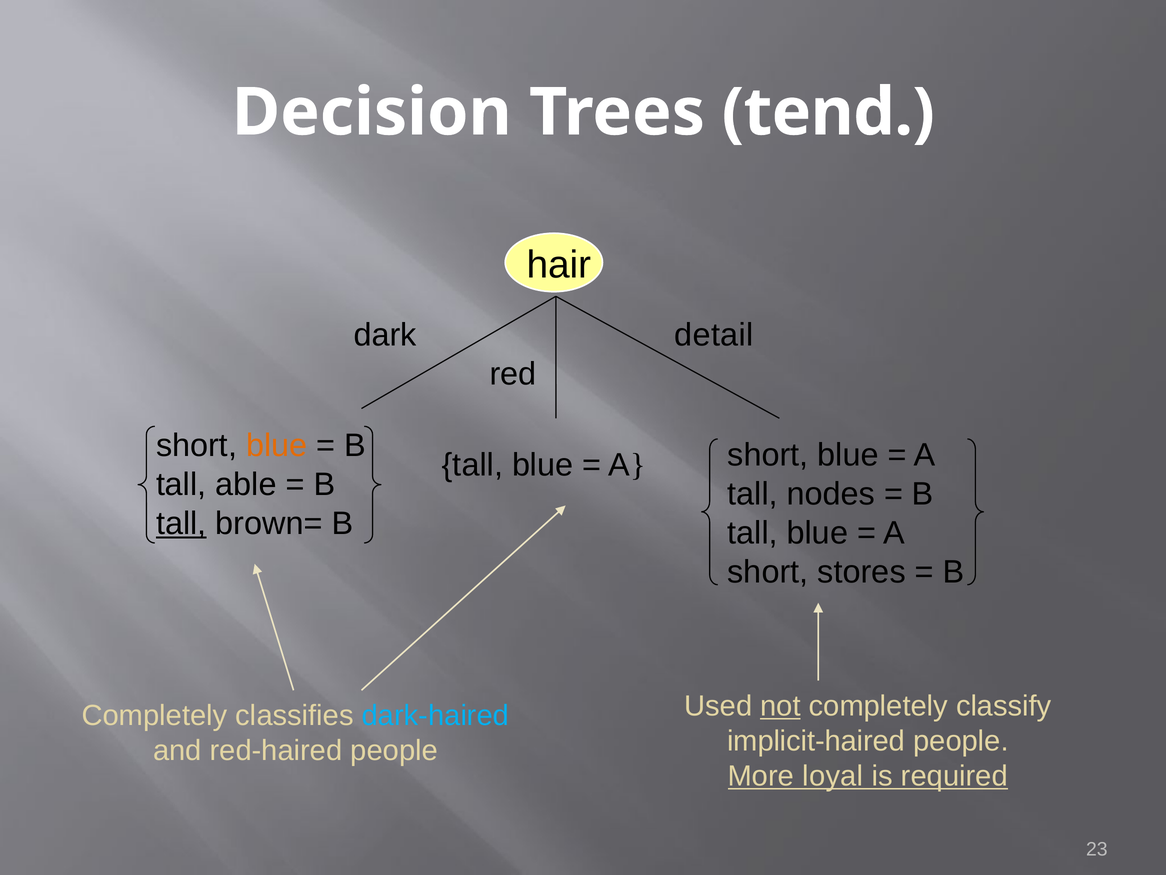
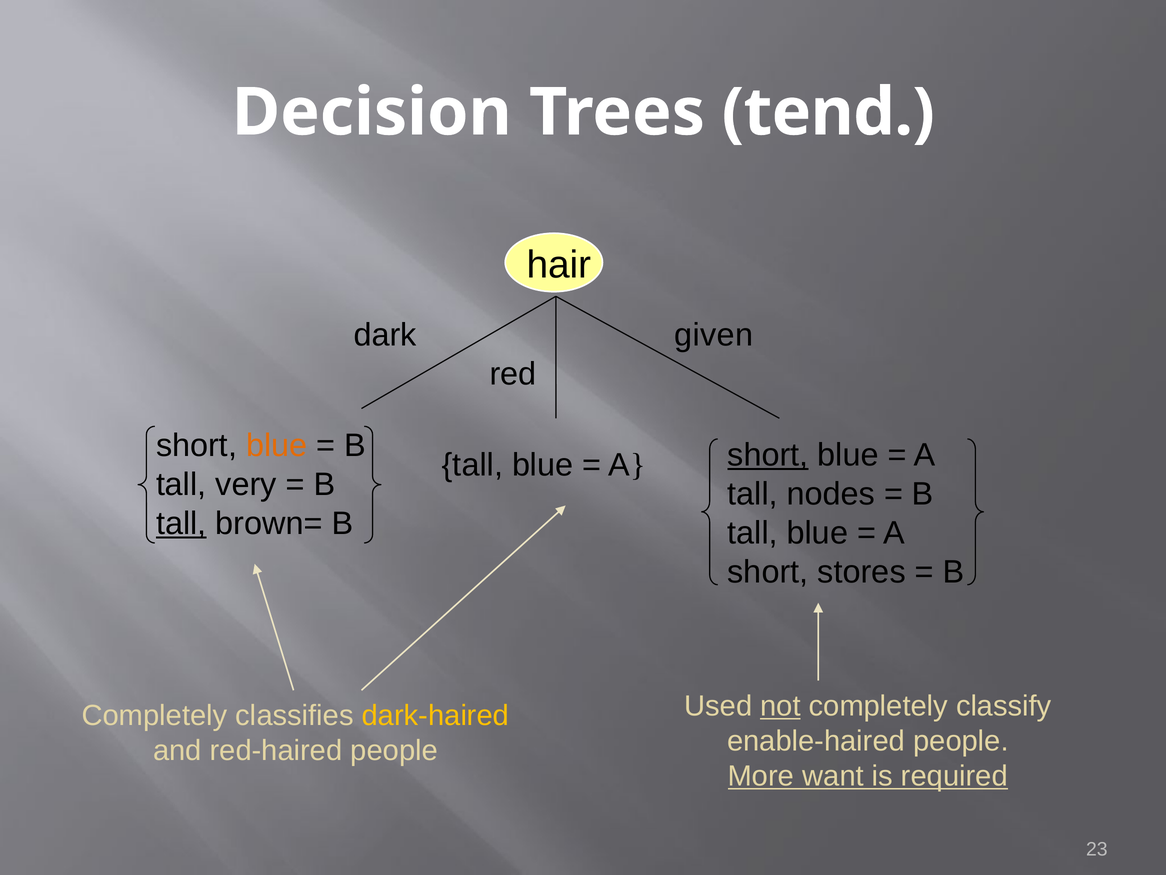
detail: detail -> given
short at (768, 455) underline: none -> present
able: able -> very
dark-haired colour: light blue -> yellow
implicit-haired: implicit-haired -> enable-haired
loyal: loyal -> want
